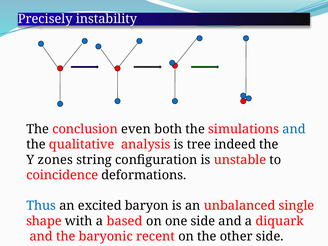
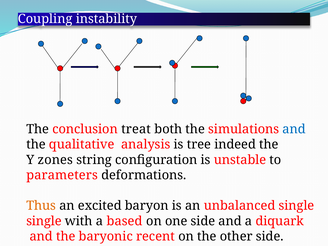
Precisely: Precisely -> Coupling
even: even -> treat
coincidence: coincidence -> parameters
Thus colour: blue -> orange
shape at (44, 221): shape -> single
